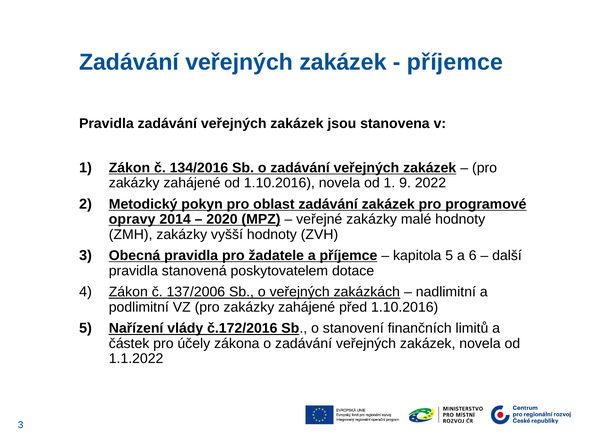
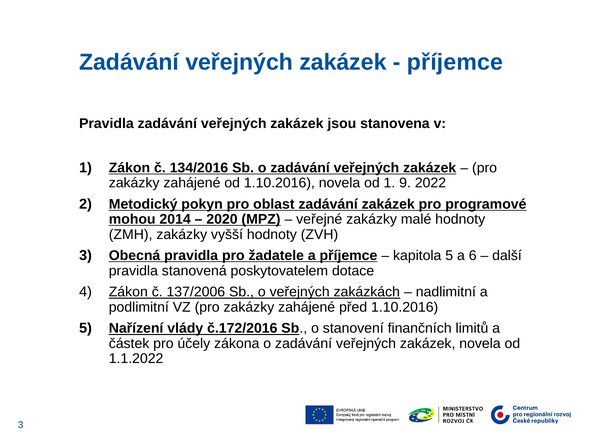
opravy: opravy -> mohou
